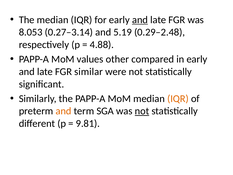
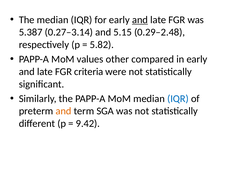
8.053: 8.053 -> 5.387
5.19: 5.19 -> 5.15
4.88: 4.88 -> 5.82
similar: similar -> criteria
IQR at (178, 98) colour: orange -> blue
not at (142, 111) underline: present -> none
9.81: 9.81 -> 9.42
